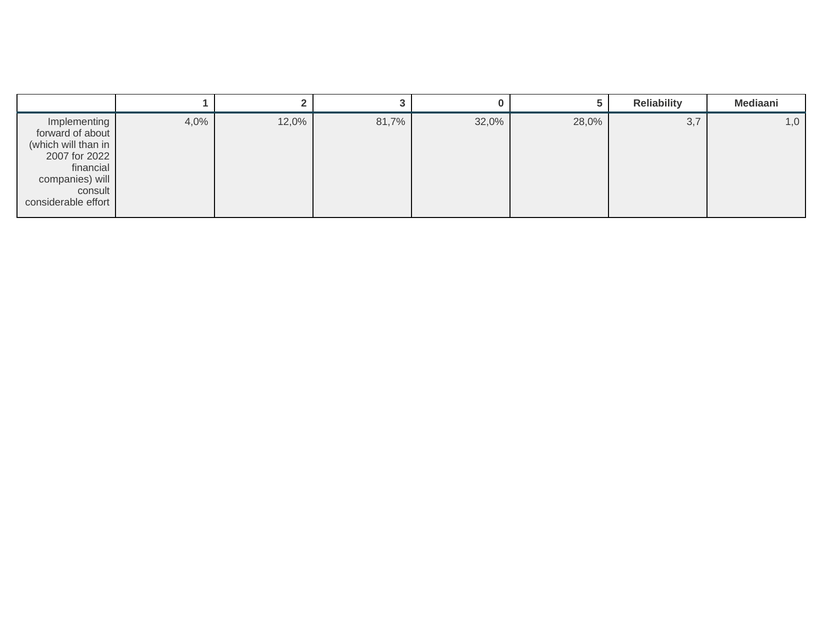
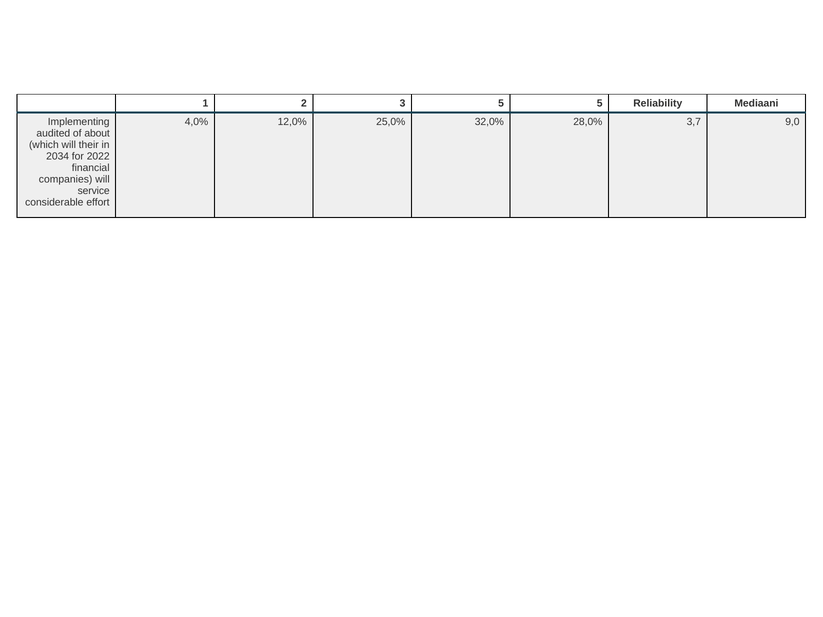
3 0: 0 -> 5
81,7%: 81,7% -> 25,0%
1,0: 1,0 -> 9,0
forward: forward -> audited
than: than -> their
2007: 2007 -> 2034
consult: consult -> service
